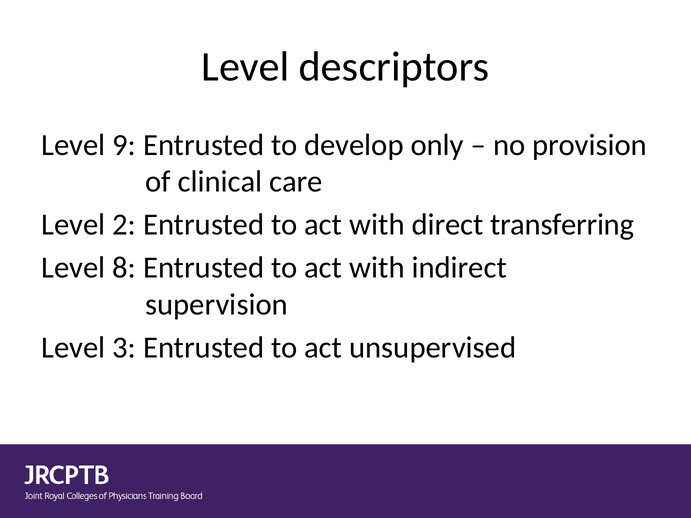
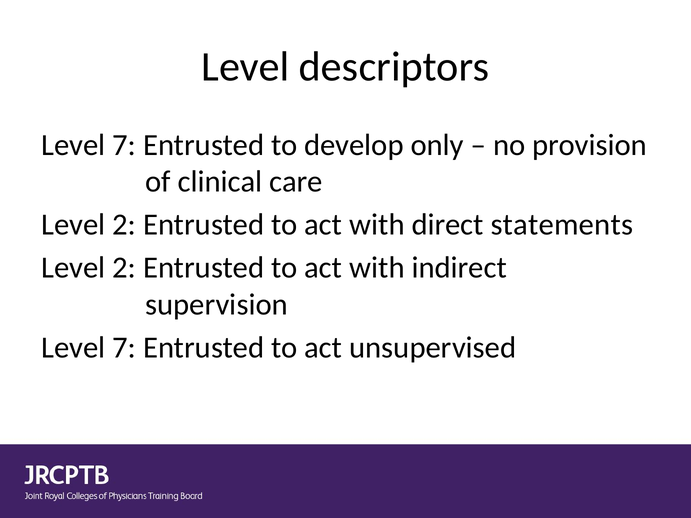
9 at (124, 145): 9 -> 7
transferring: transferring -> statements
8 at (124, 268): 8 -> 2
3 at (124, 348): 3 -> 7
